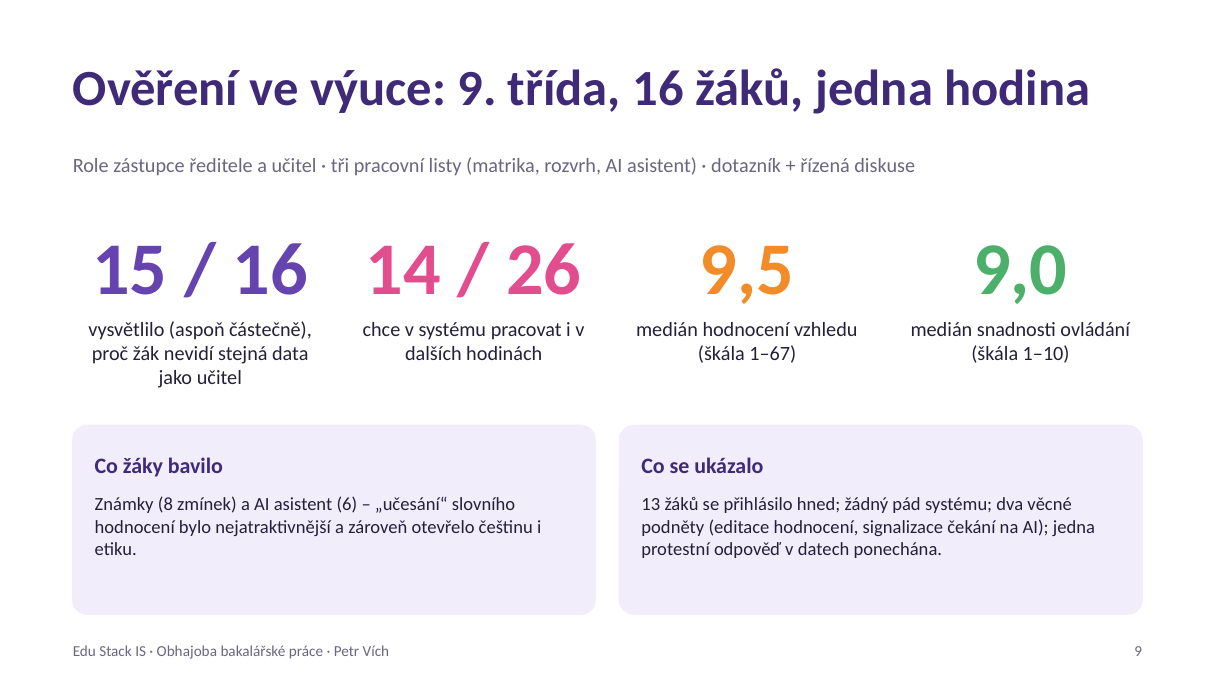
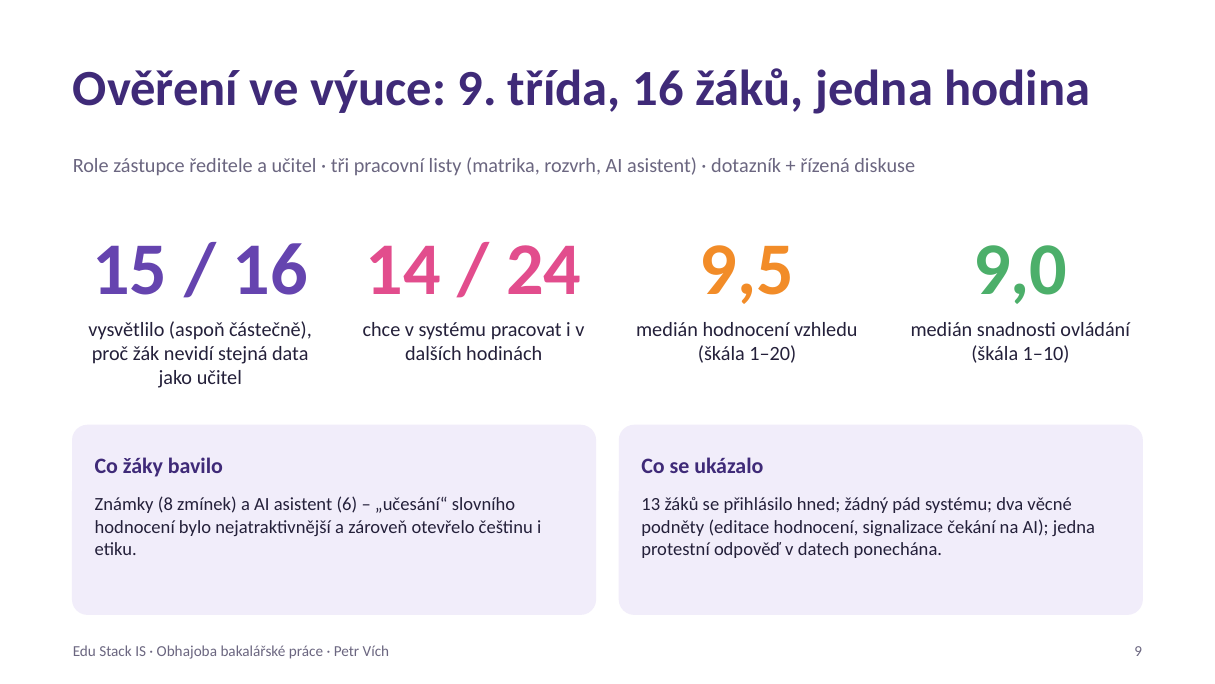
26: 26 -> 24
1–67: 1–67 -> 1–20
